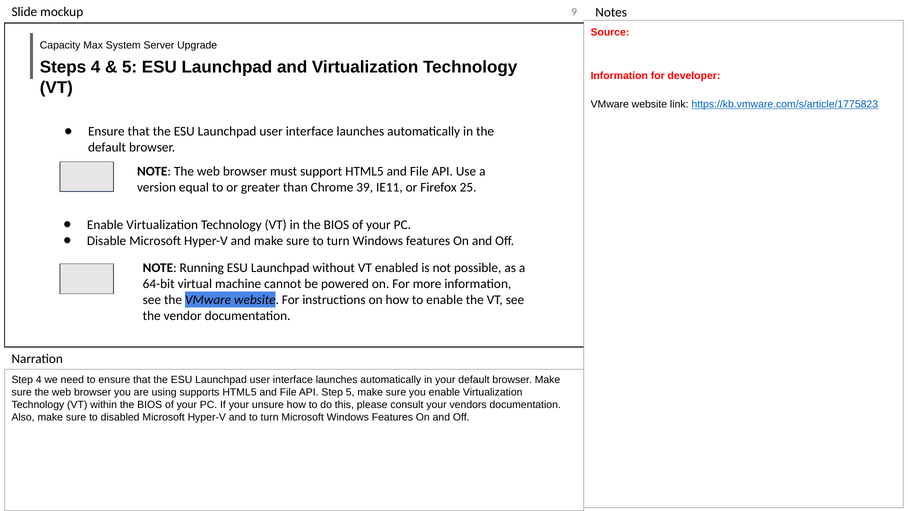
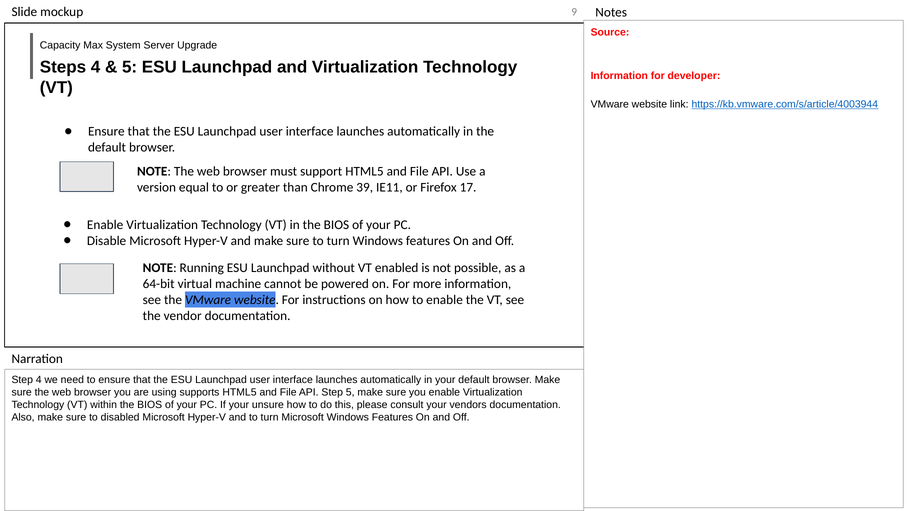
https://kb.vmware.com/s/article/1775823: https://kb.vmware.com/s/article/1775823 -> https://kb.vmware.com/s/article/4003944
25: 25 -> 17
